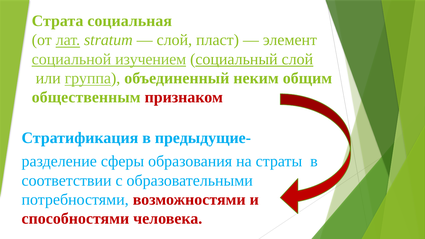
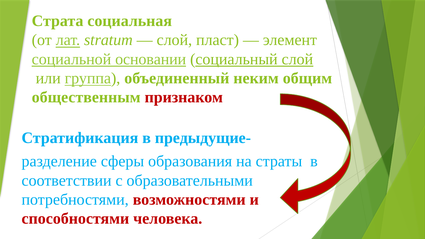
изучением: изучением -> основании
